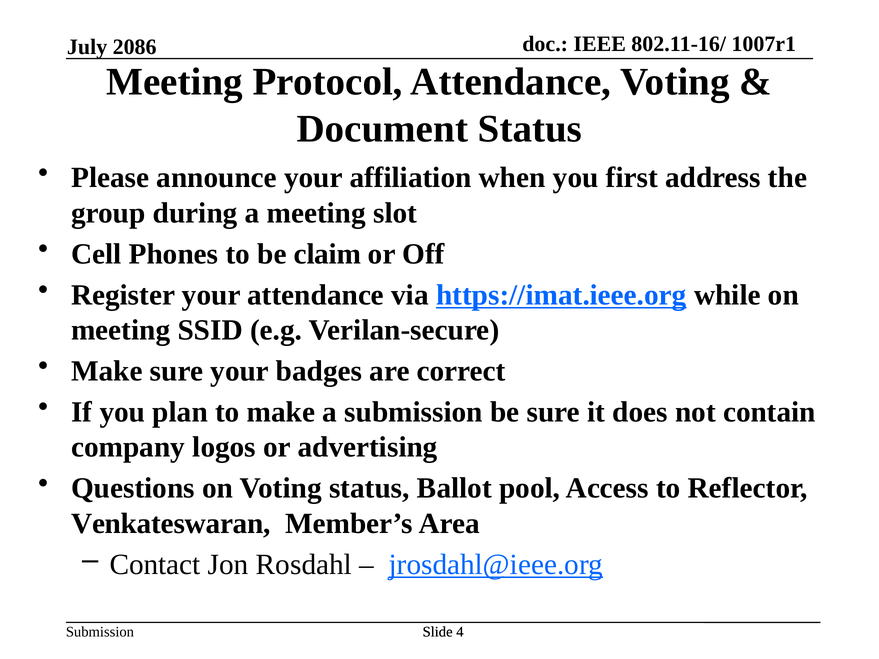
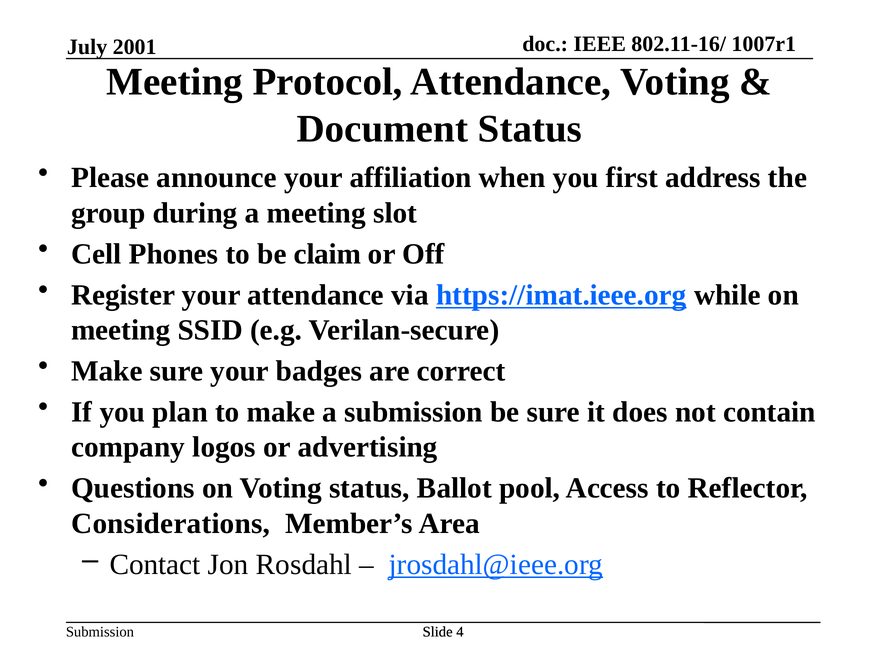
2086: 2086 -> 2001
Venkateswaran: Venkateswaran -> Considerations
